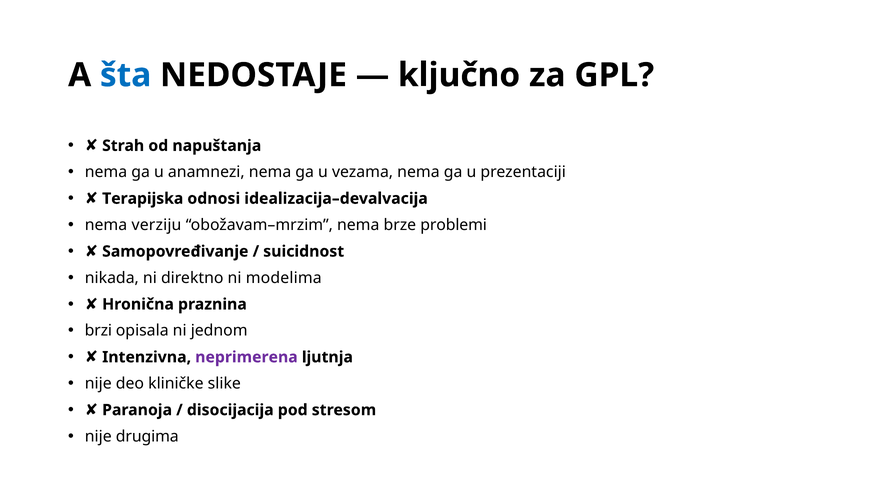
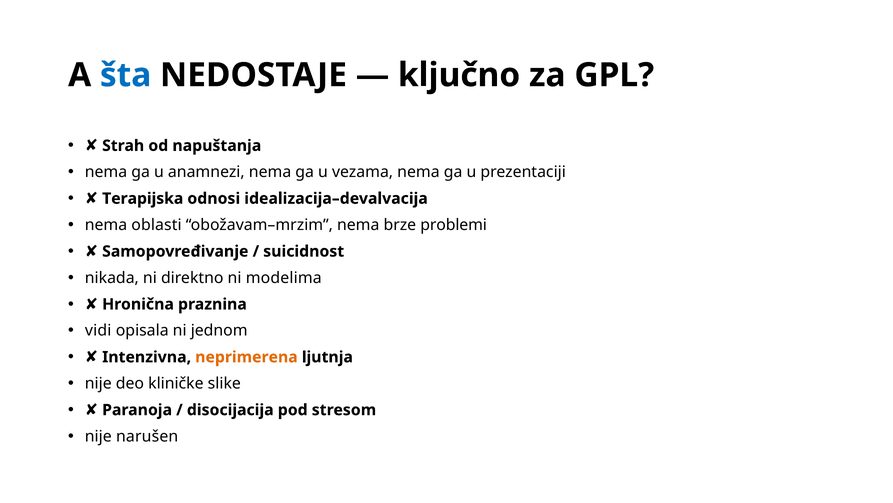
verziju: verziju -> oblasti
brzi: brzi -> vidi
neprimerena colour: purple -> orange
drugima: drugima -> narušen
